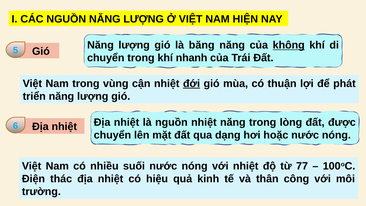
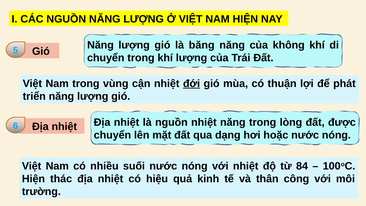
không underline: present -> none
khí nhanh: nhanh -> lượng
77: 77 -> 84
Điện at (33, 179): Điện -> Hiện
